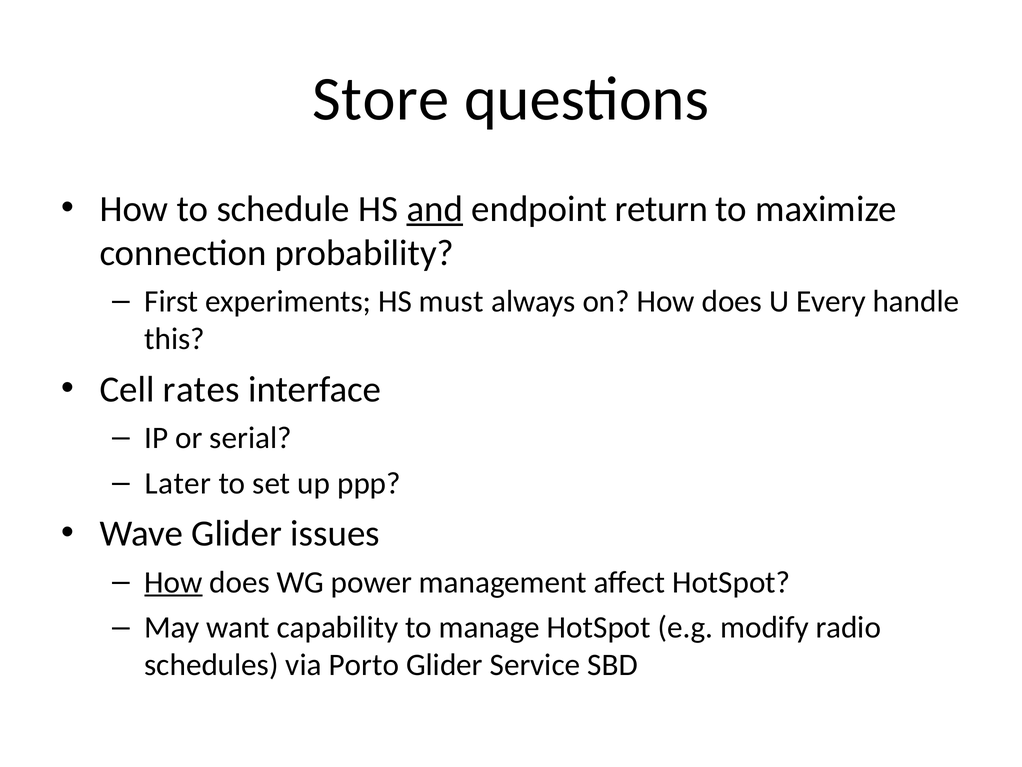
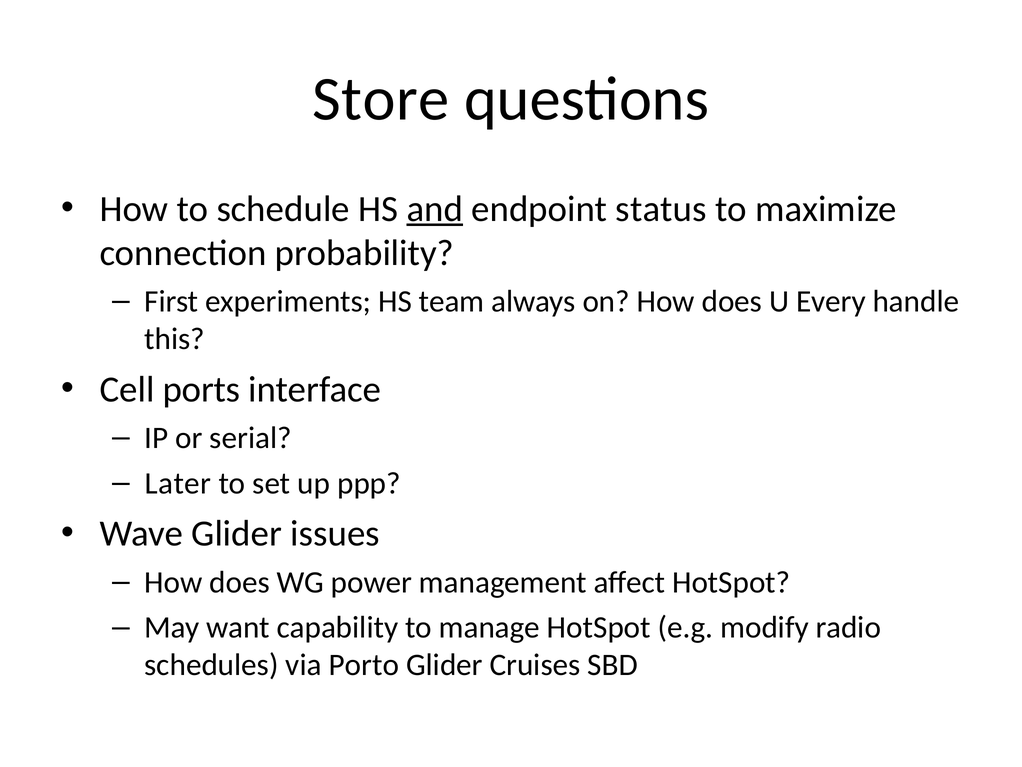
return: return -> status
must: must -> team
rates: rates -> ports
How at (173, 582) underline: present -> none
Service: Service -> Cruises
